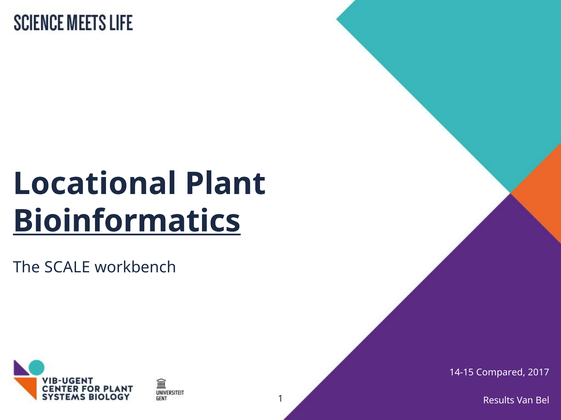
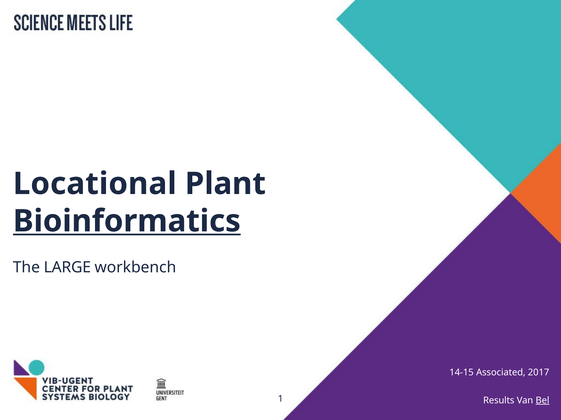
SCALE: SCALE -> LARGE
Compared: Compared -> Associated
Bel underline: none -> present
